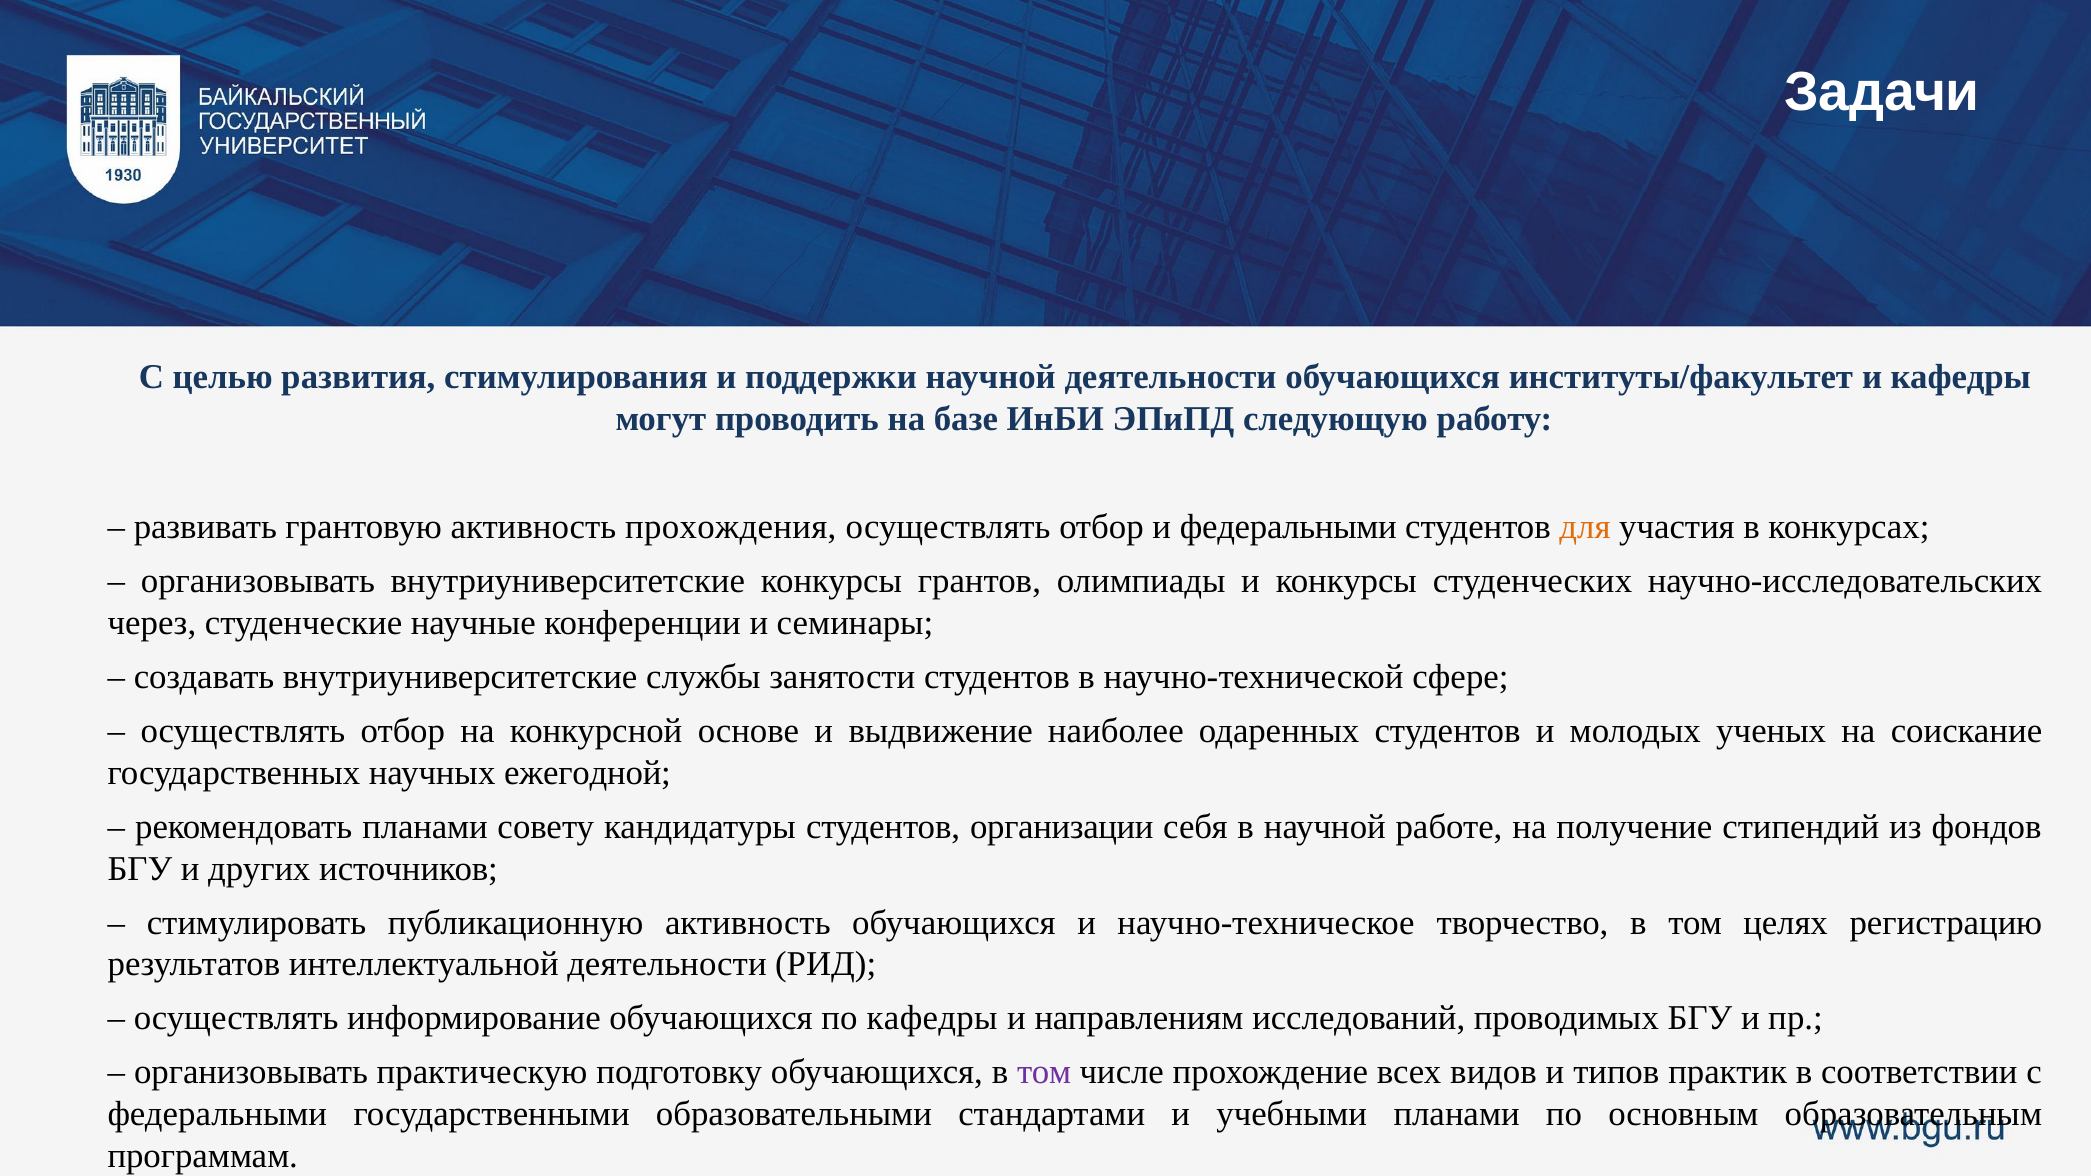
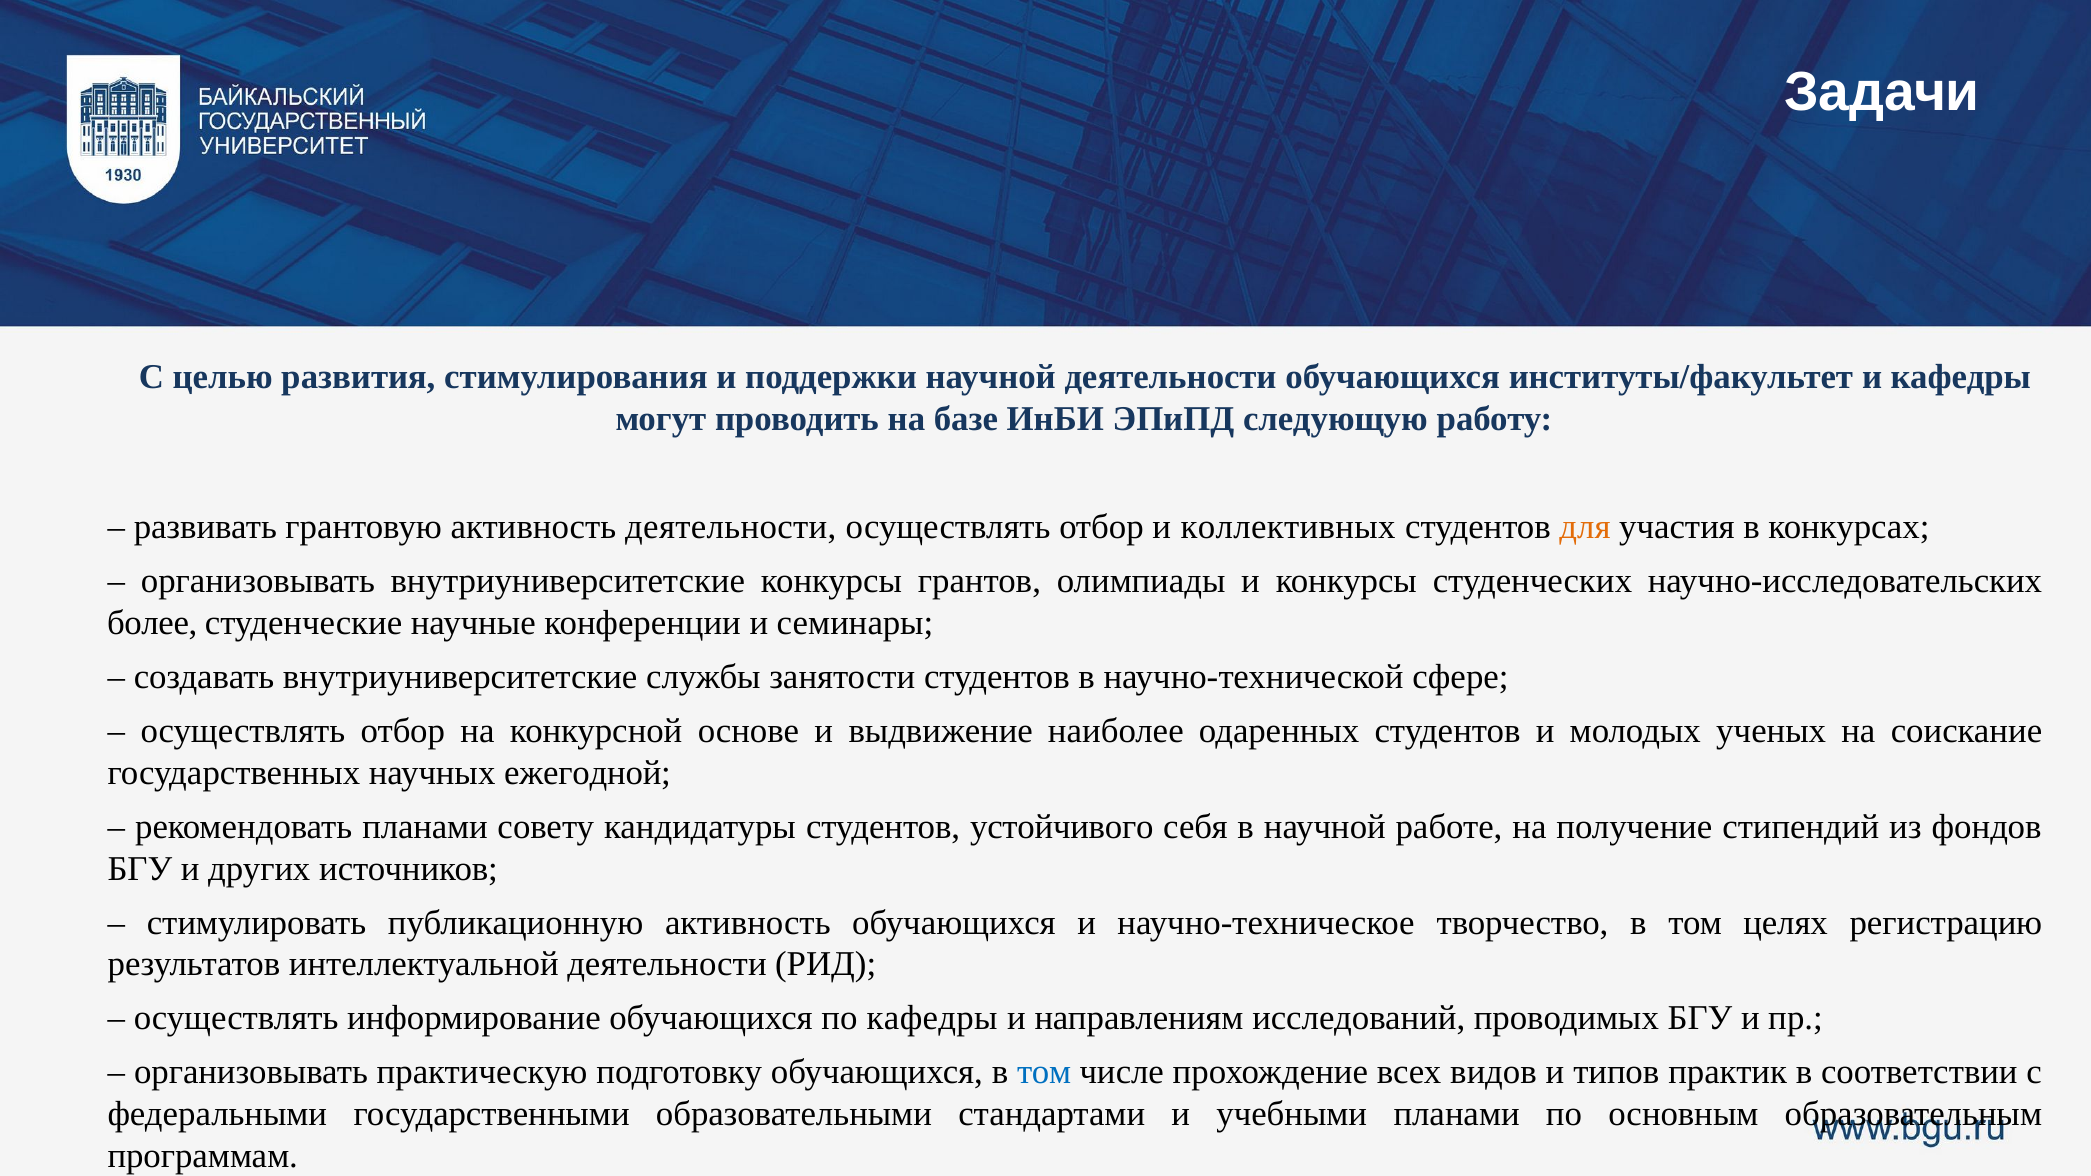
активность прохождения: прохождения -> деятельности
и федеральными: федеральными -> коллективных
через: через -> более
организации: организации -> устойчивого
том at (1044, 1073) colour: purple -> blue
